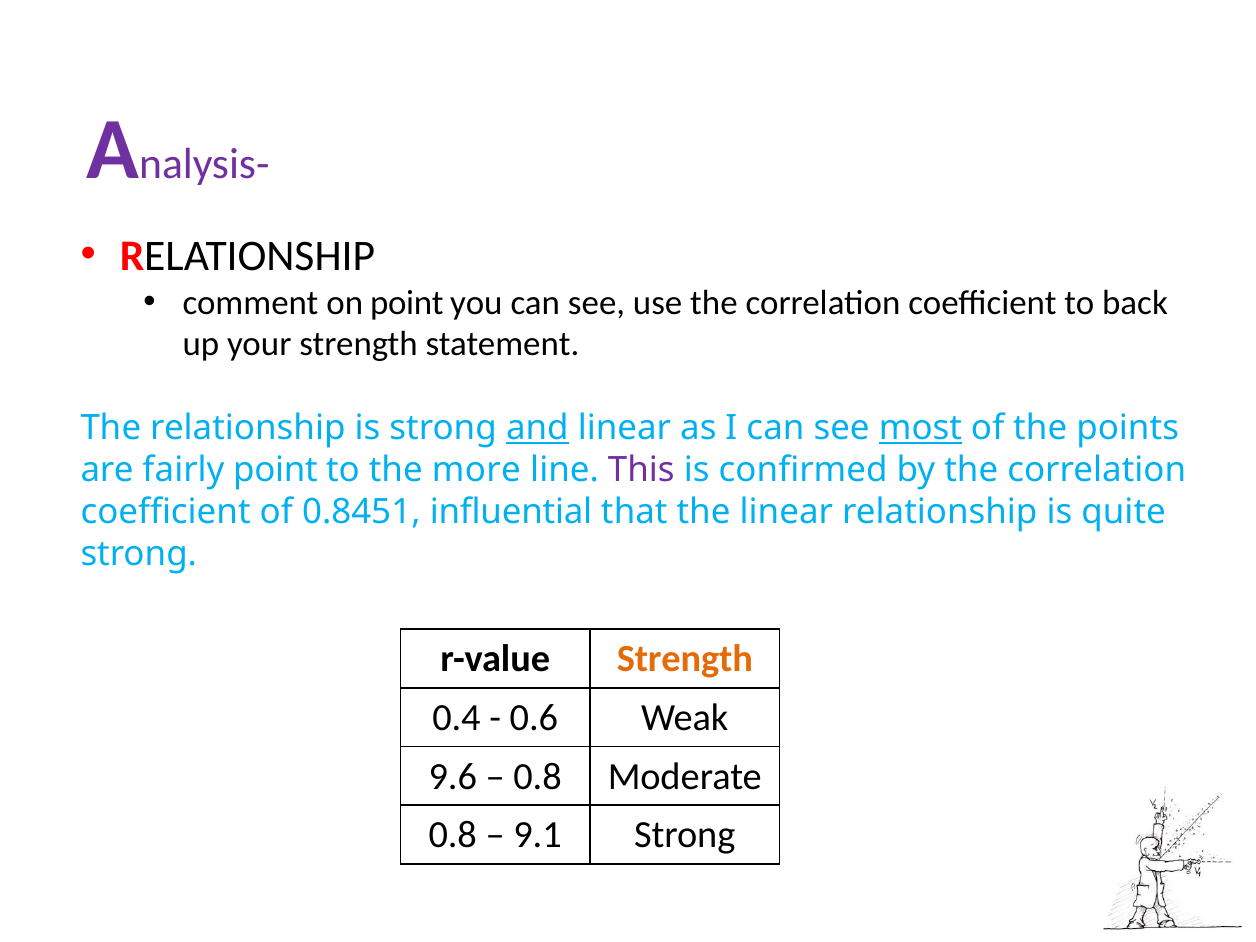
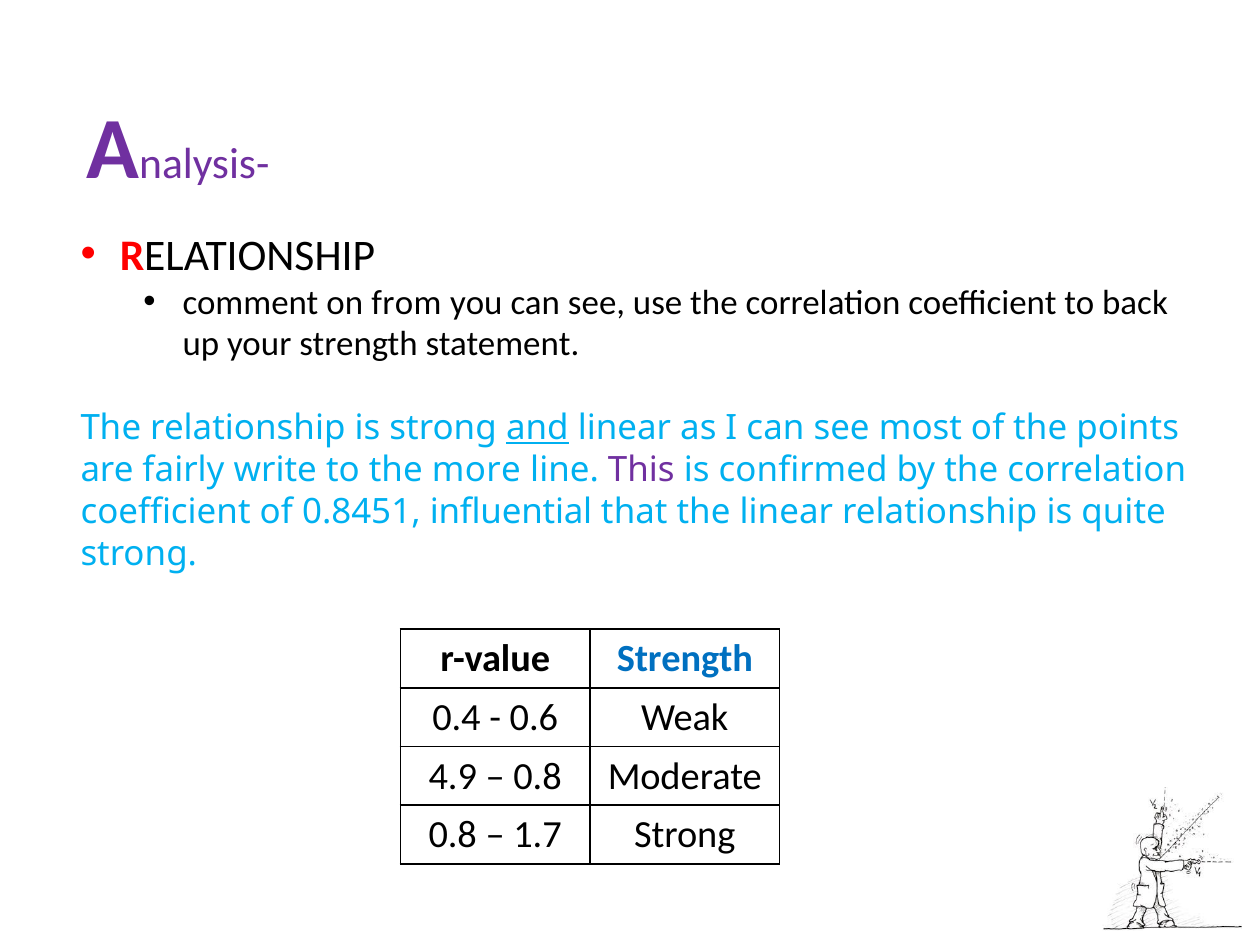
on point: point -> from
most underline: present -> none
fairly point: point -> write
Strength at (685, 659) colour: orange -> blue
9.6: 9.6 -> 4.9
9.1: 9.1 -> 1.7
